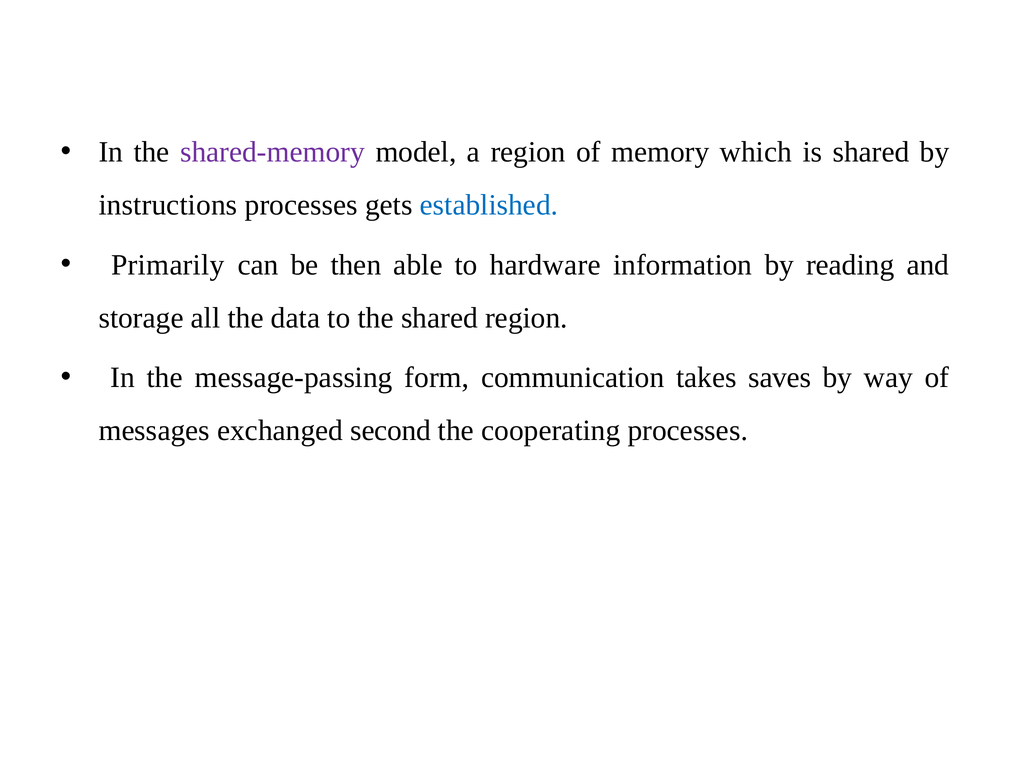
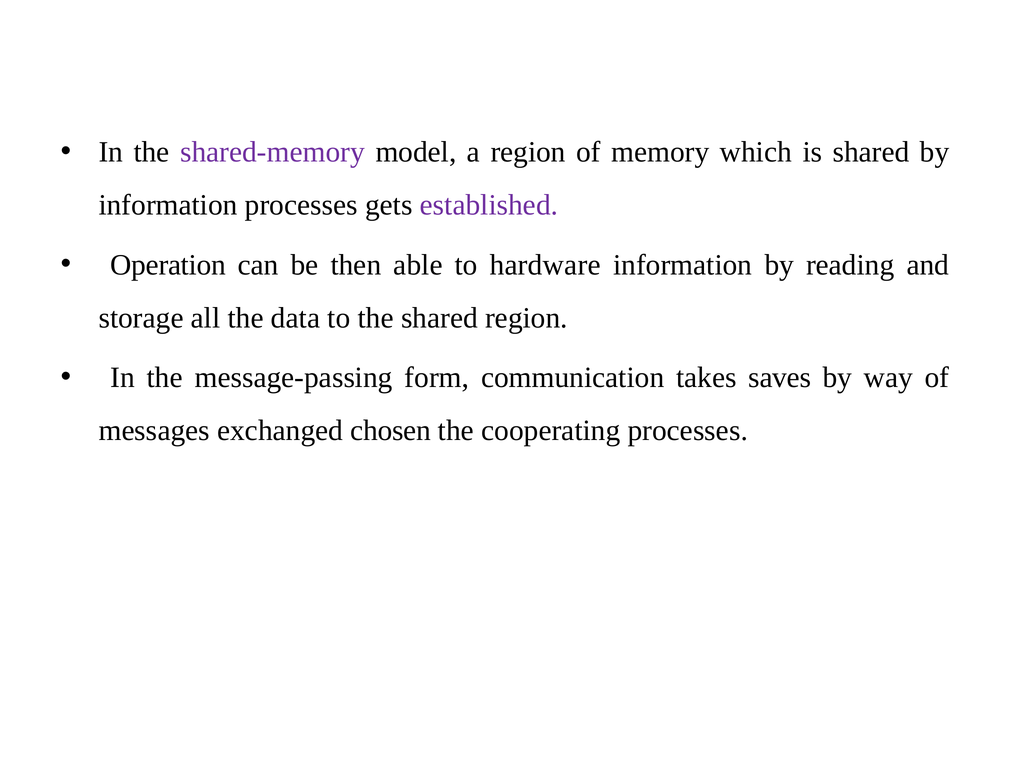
instructions at (168, 205): instructions -> information
established colour: blue -> purple
Primarily: Primarily -> Operation
second: second -> chosen
